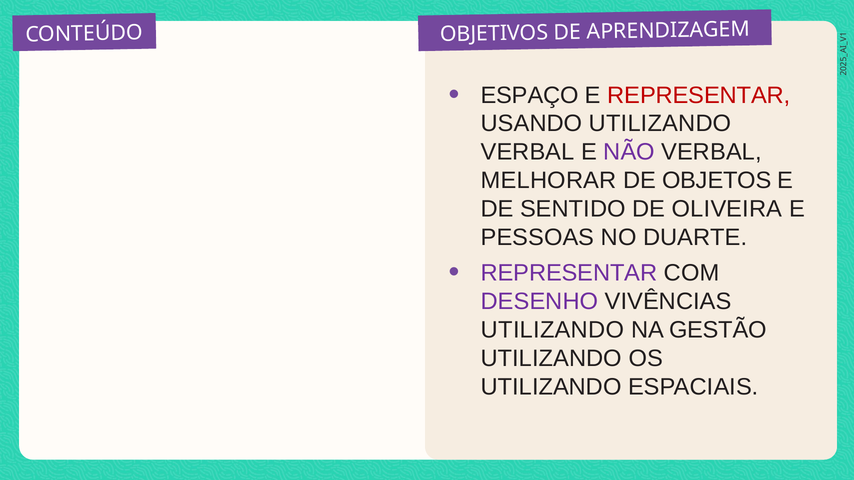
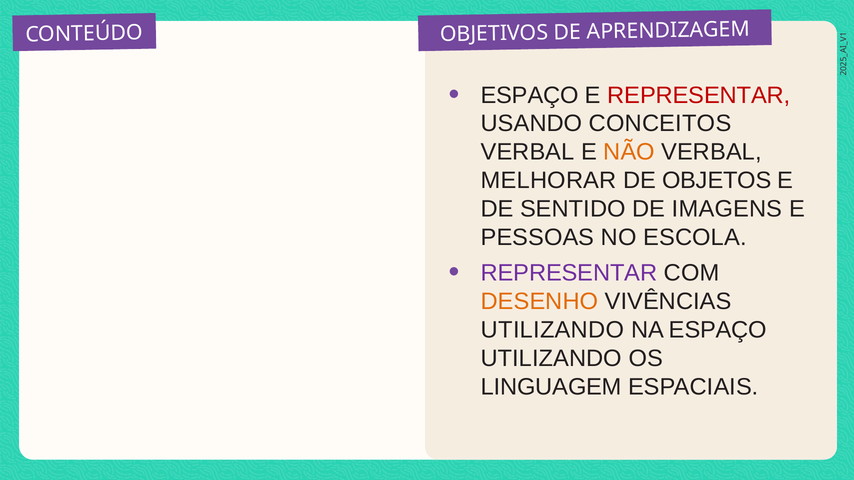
USANDO UTILIZANDO: UTILIZANDO -> CONCEITOS
NÃO colour: purple -> orange
OLIVEIRA: OLIVEIRA -> IMAGENS
DUARTE: DUARTE -> ESCOLA
DESENHO colour: purple -> orange
NA GESTÃO: GESTÃO -> ESPAÇO
UTILIZANDO at (551, 387): UTILIZANDO -> LINGUAGEM
